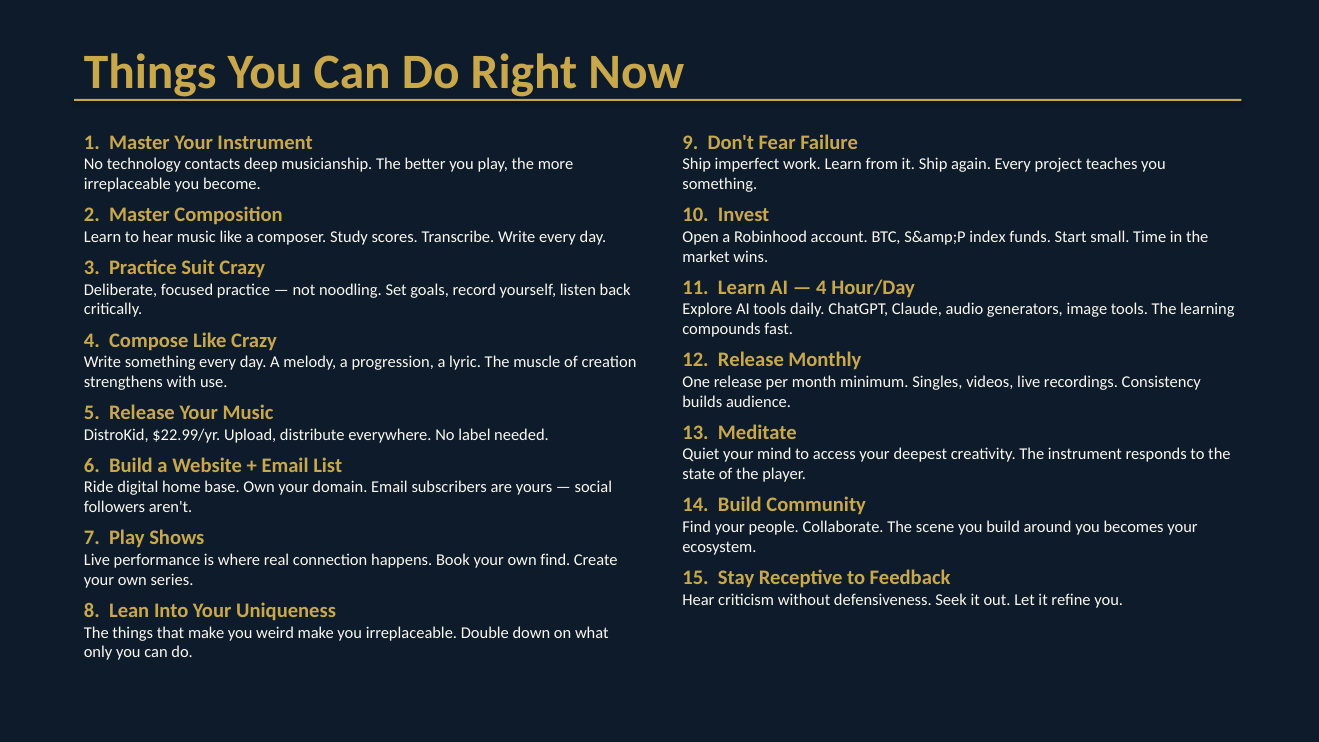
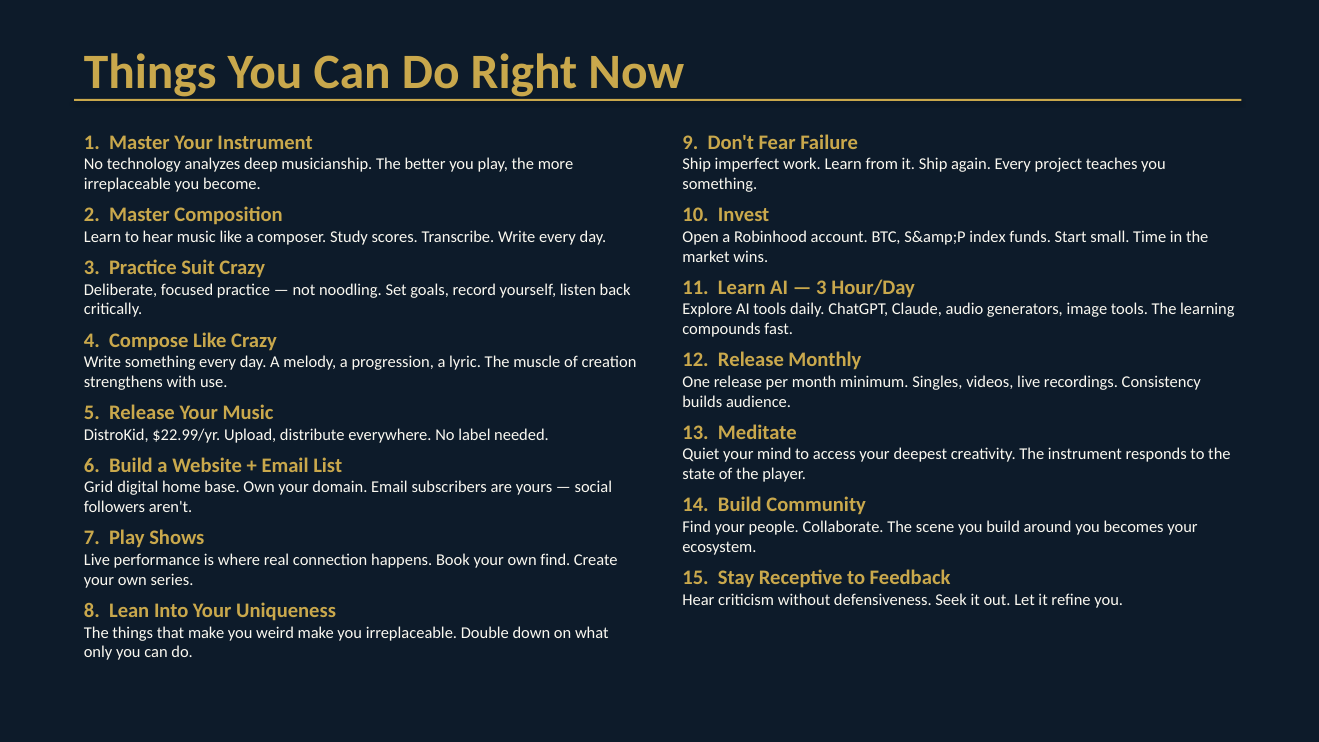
contacts: contacts -> analyzes
4 at (821, 287): 4 -> 3
Ride: Ride -> Grid
